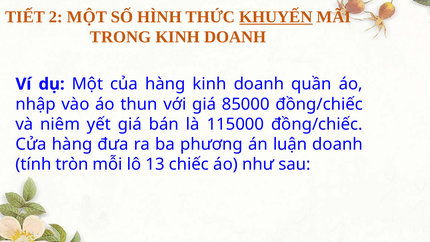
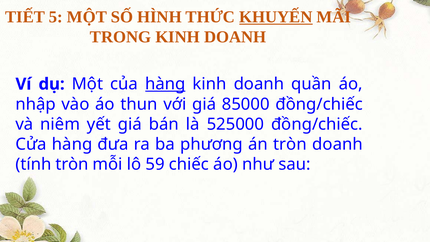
2: 2 -> 5
hàng at (165, 84) underline: none -> present
115000: 115000 -> 525000
án luận: luận -> tròn
13: 13 -> 59
